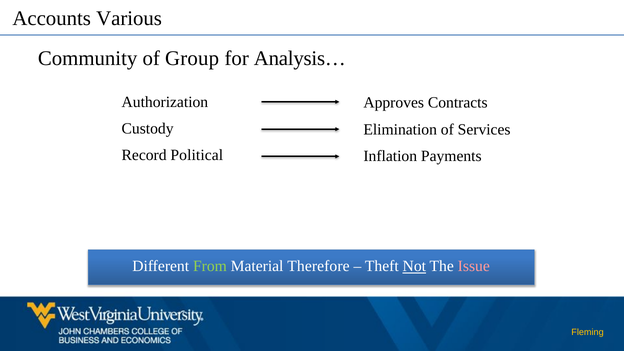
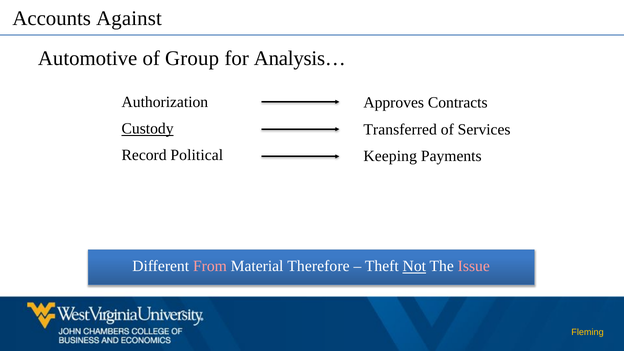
Various: Various -> Against
Community: Community -> Automotive
Custody underline: none -> present
Elimination: Elimination -> Transferred
Inflation: Inflation -> Keeping
From colour: light green -> pink
